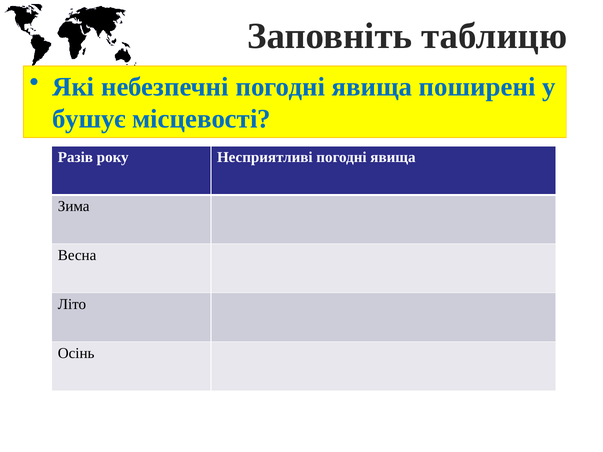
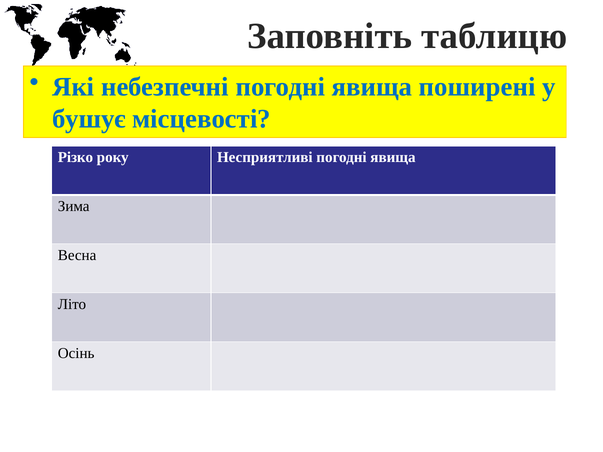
Разів: Разів -> Різко
